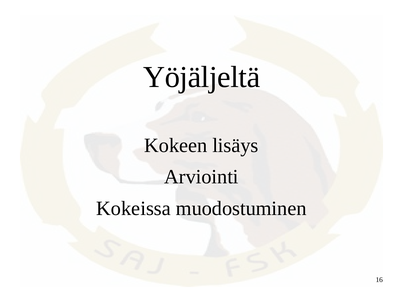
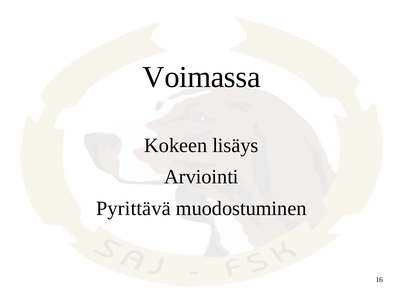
Yöjäljeltä: Yöjäljeltä -> Voimassa
Kokeissa: Kokeissa -> Pyrittävä
